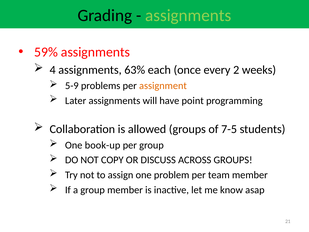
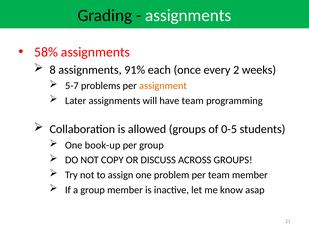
assignments at (188, 15) colour: light green -> white
59%: 59% -> 58%
4: 4 -> 8
63%: 63% -> 91%
5-9: 5-9 -> 5-7
have point: point -> team
7-5: 7-5 -> 0-5
